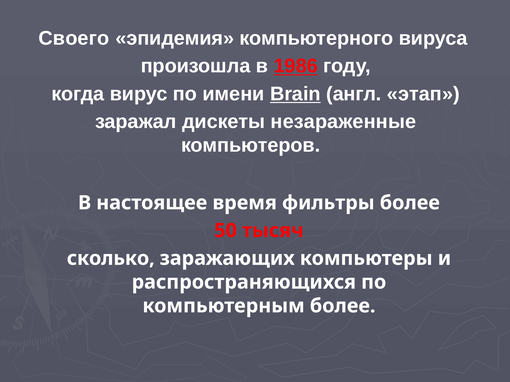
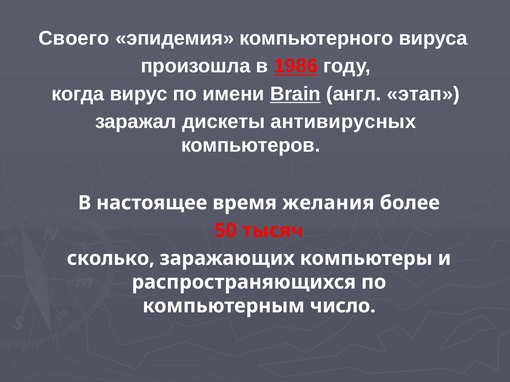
незараженные: незараженные -> антивирусных
фильтры: фильтры -> желания
компьютерным более: более -> число
